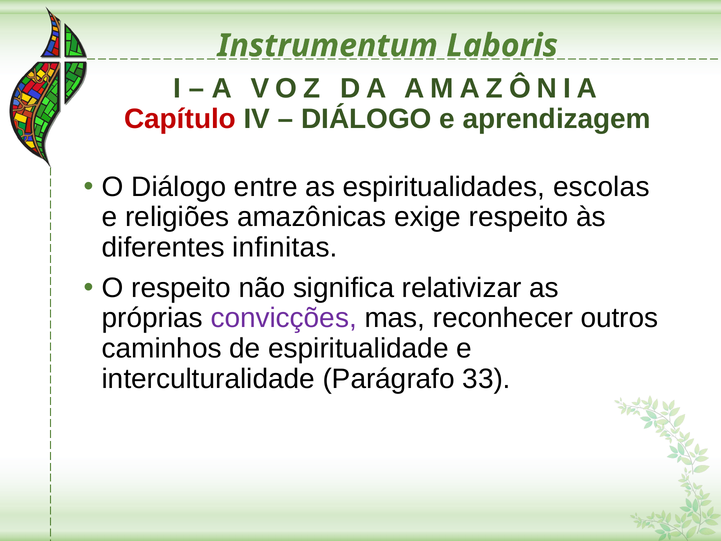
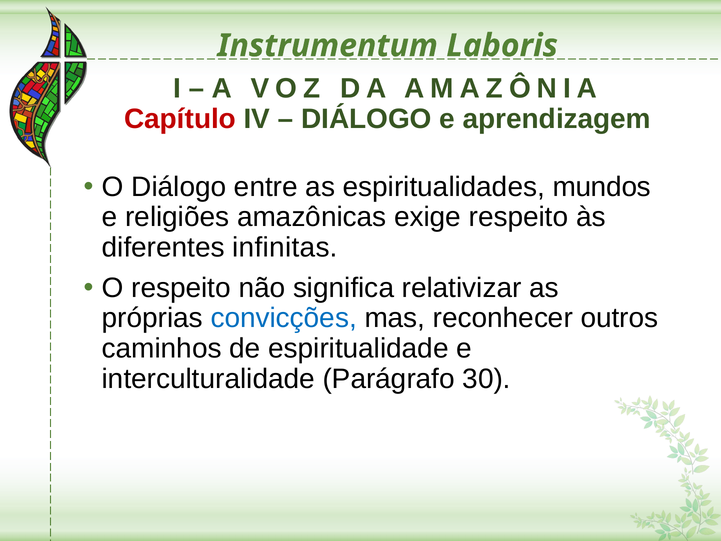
escolas: escolas -> mundos
convicções colour: purple -> blue
33: 33 -> 30
